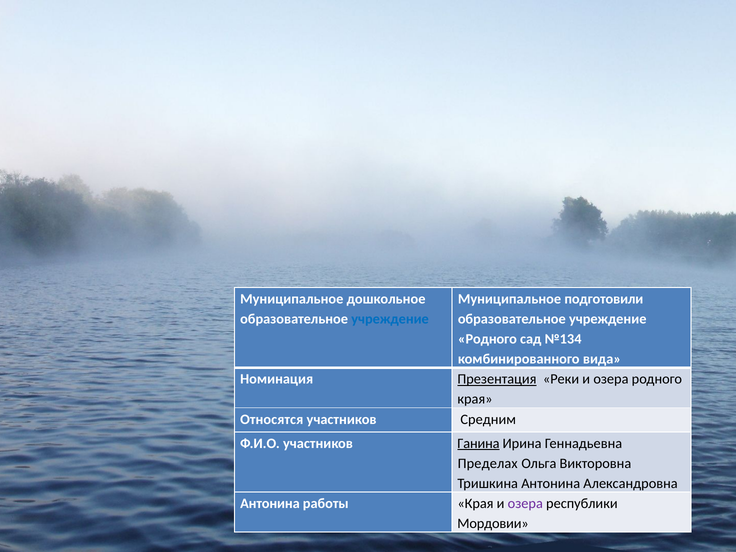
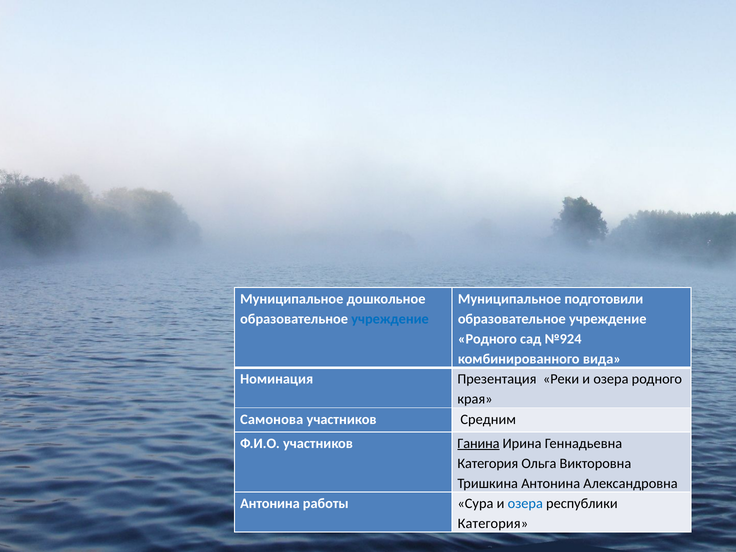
№134: №134 -> №924
Презентация underline: present -> none
Относятся: Относятся -> Самонова
Пределах at (488, 463): Пределах -> Категория
работы Края: Края -> Сура
озера at (525, 504) colour: purple -> blue
Мордовии at (493, 524): Мордовии -> Категория
